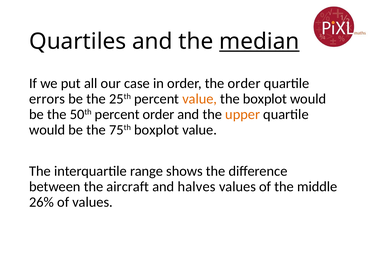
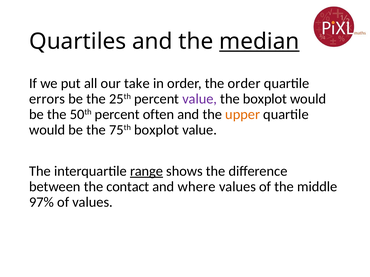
case: case -> take
value at (200, 99) colour: orange -> purple
percent order: order -> often
range underline: none -> present
aircraft: aircraft -> contact
halves: halves -> where
26%: 26% -> 97%
